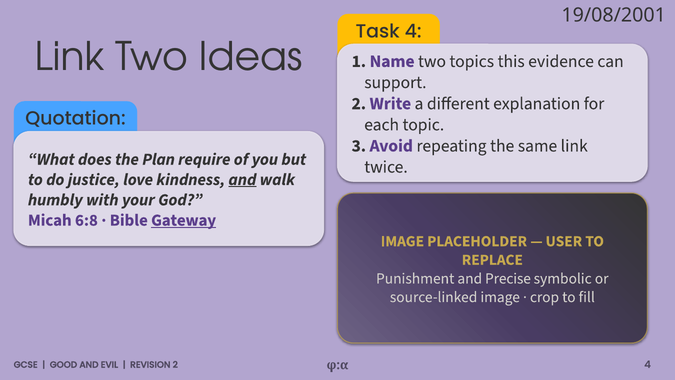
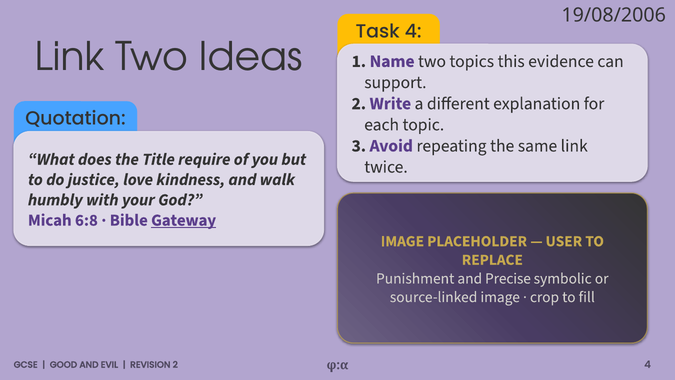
19/08/2001: 19/08/2001 -> 19/08/2006
Plan: Plan -> Title
and at (242, 179) underline: present -> none
